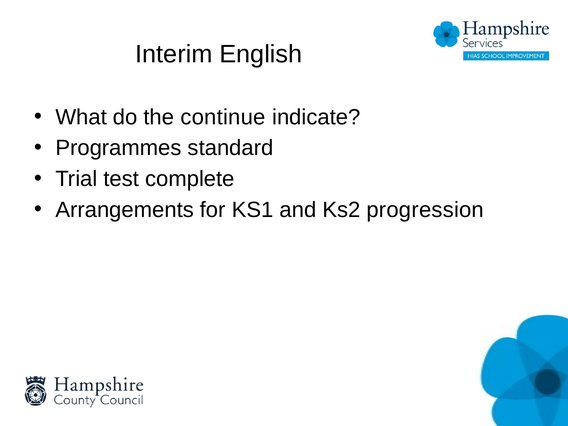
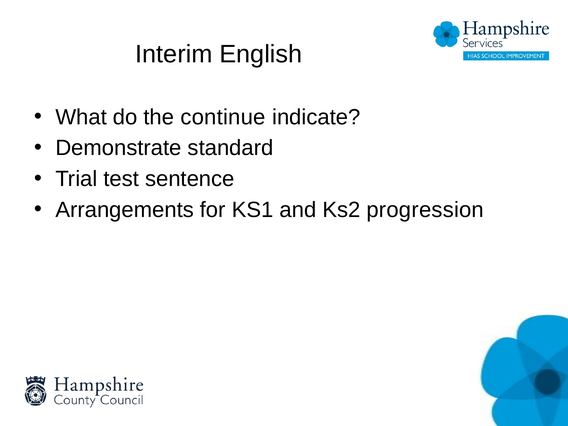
Programmes: Programmes -> Demonstrate
complete: complete -> sentence
